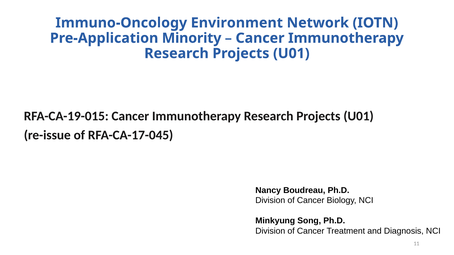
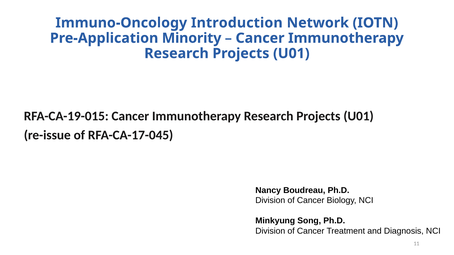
Environment: Environment -> Introduction
